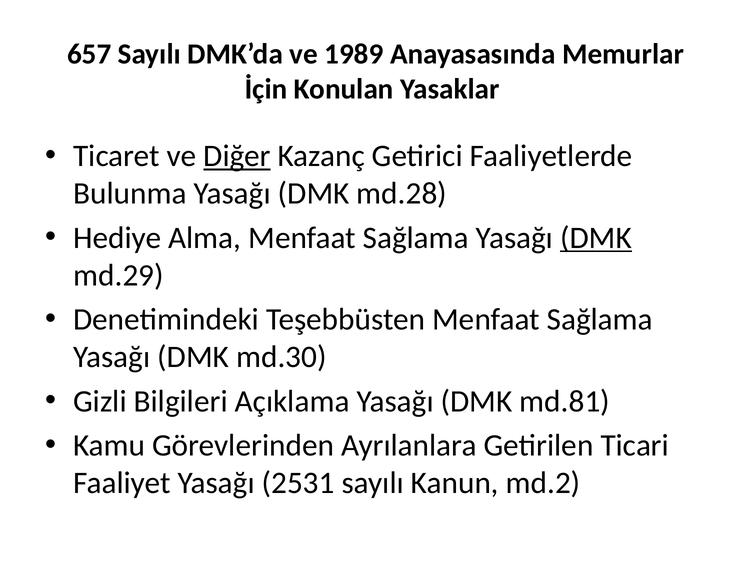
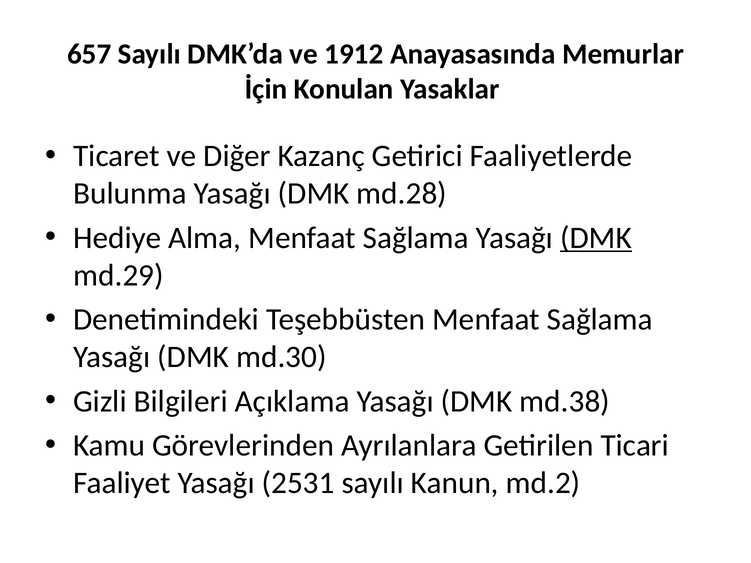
1989: 1989 -> 1912
Diğer underline: present -> none
md.81: md.81 -> md.38
